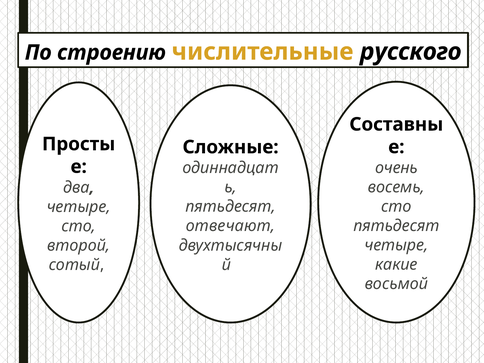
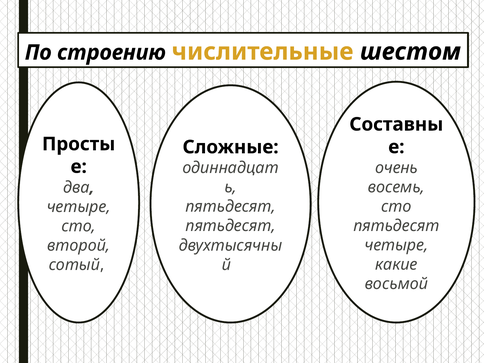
русского: русского -> шестом
отвечают at (230, 226): отвечают -> пятьдесят
